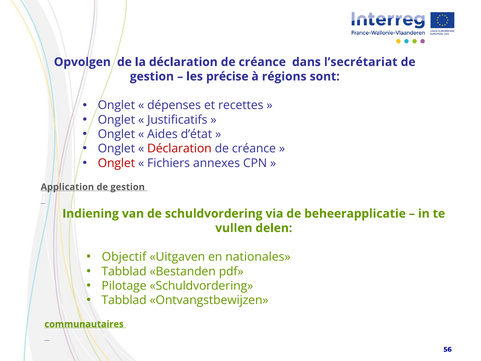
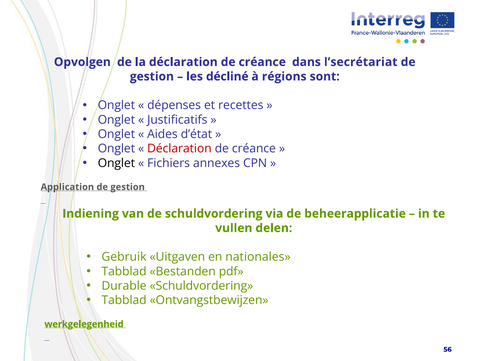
précise: précise -> décliné
Onglet at (116, 163) colour: red -> black
Objectif: Objectif -> Gebruik
Pilotage: Pilotage -> Durable
communautaires: communautaires -> werkgelegenheid
